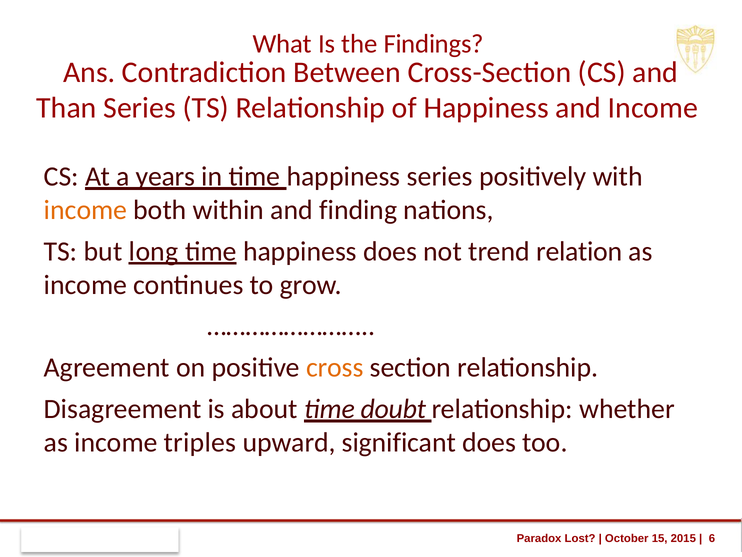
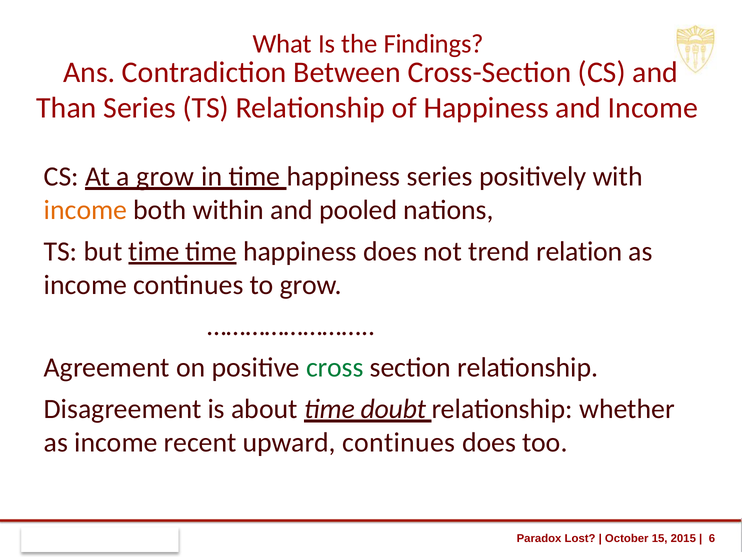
a years: years -> grow
finding: finding -> pooled
but long: long -> time
cross colour: orange -> green
triples: triples -> recent
upward significant: significant -> continues
